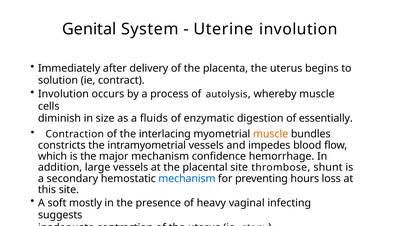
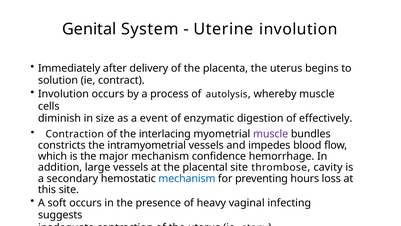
fluids: fluids -> event
essentially: essentially -> effectively
muscle at (271, 134) colour: orange -> purple
shunt: shunt -> cavity
soft mostly: mostly -> occurs
